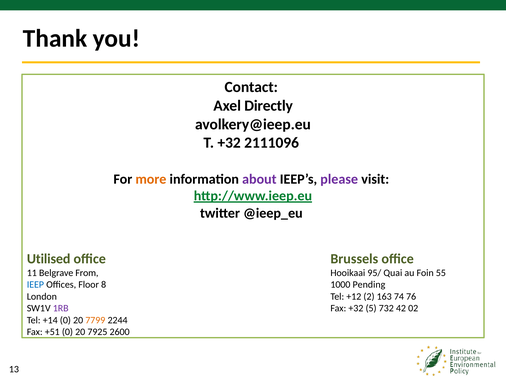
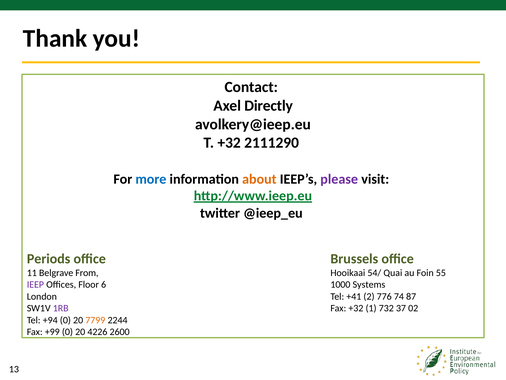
2111096: 2111096 -> 2111290
more colour: orange -> blue
about colour: purple -> orange
Utilised: Utilised -> Periods
95/: 95/ -> 54/
IEEP colour: blue -> purple
8: 8 -> 6
Pending: Pending -> Systems
+12: +12 -> +41
163: 163 -> 776
76: 76 -> 87
5: 5 -> 1
42: 42 -> 37
+14: +14 -> +94
+51: +51 -> +99
7925: 7925 -> 4226
